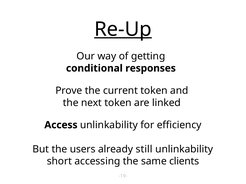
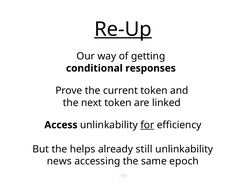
for underline: none -> present
users: users -> helps
short: short -> news
clients: clients -> epoch
